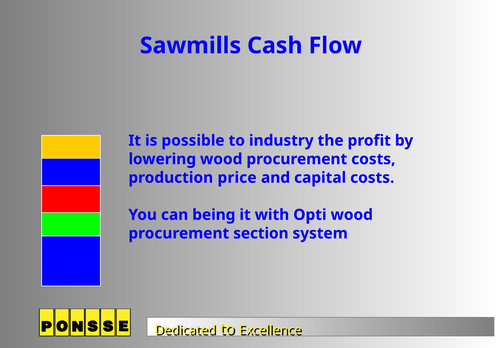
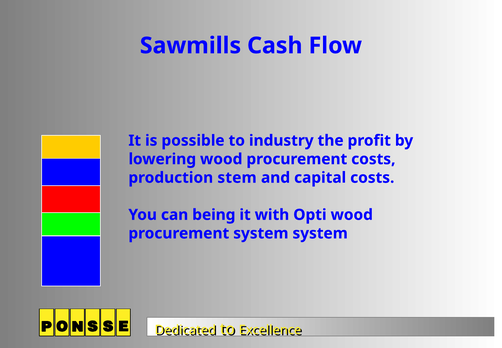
price: price -> stem
procurement section: section -> system
